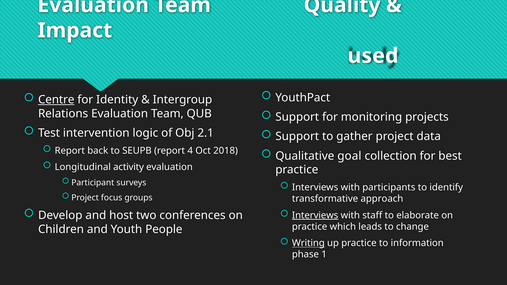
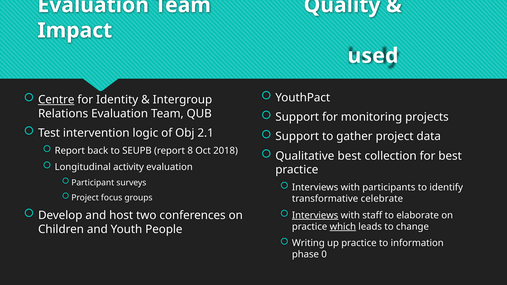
4: 4 -> 8
Qualitative goal: goal -> best
approach: approach -> celebrate
which underline: none -> present
Writing underline: present -> none
1: 1 -> 0
